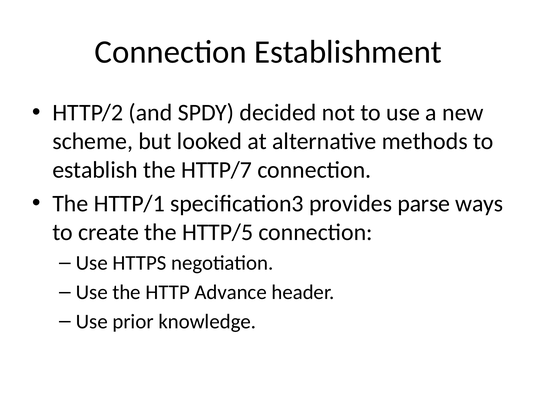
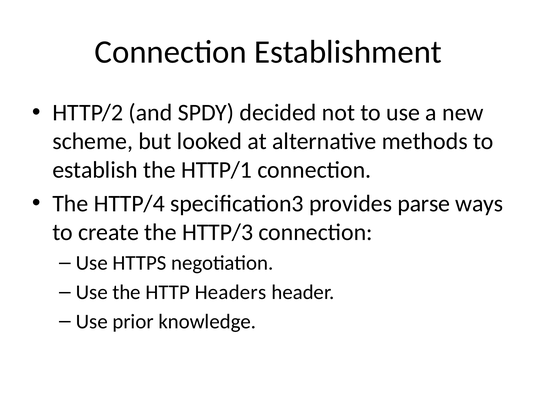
HTTP/7: HTTP/7 -> HTTP/1
HTTP/1: HTTP/1 -> HTTP/4
HTTP/5: HTTP/5 -> HTTP/3
Advance: Advance -> Headers
